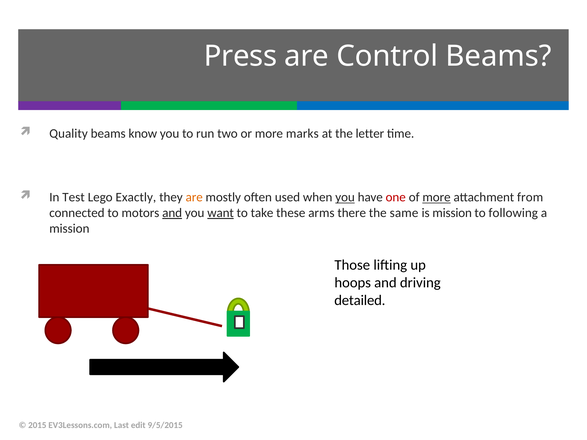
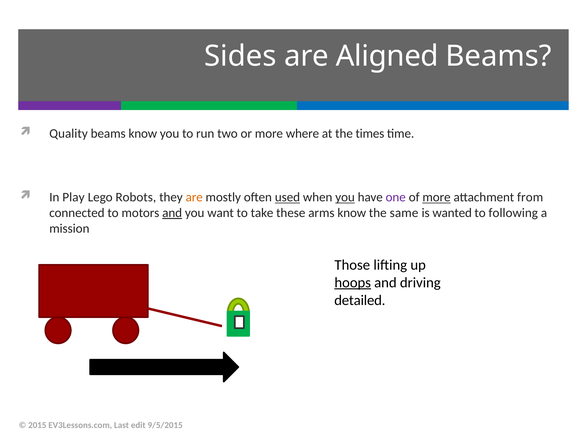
Press: Press -> Sides
Control: Control -> Aligned
marks: marks -> where
letter: letter -> times
Test: Test -> Play
Exactly: Exactly -> Robots
used underline: none -> present
one colour: red -> purple
want underline: present -> none
arms there: there -> know
is mission: mission -> wanted
hoops underline: none -> present
